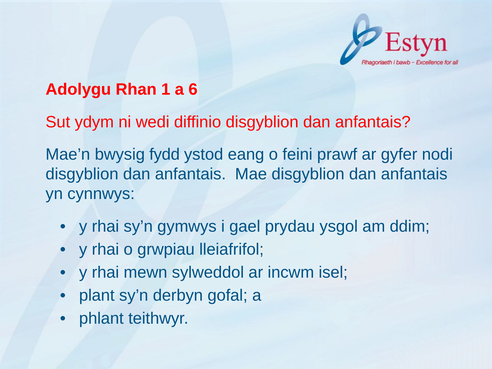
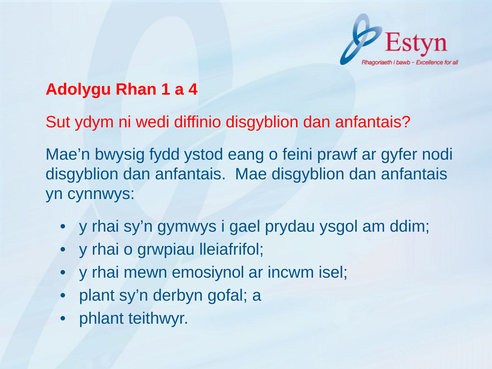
6: 6 -> 4
sylweddol: sylweddol -> emosiynol
